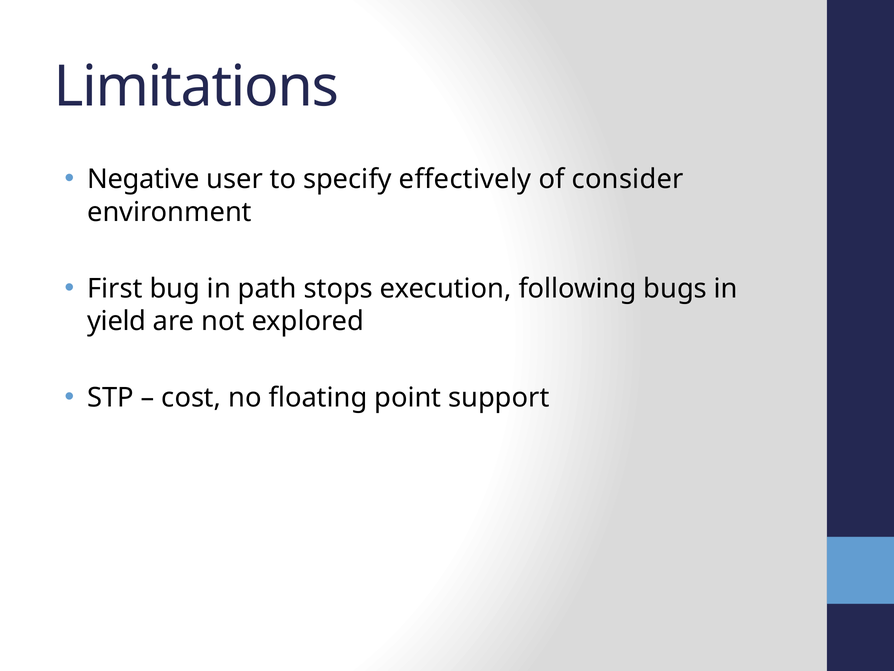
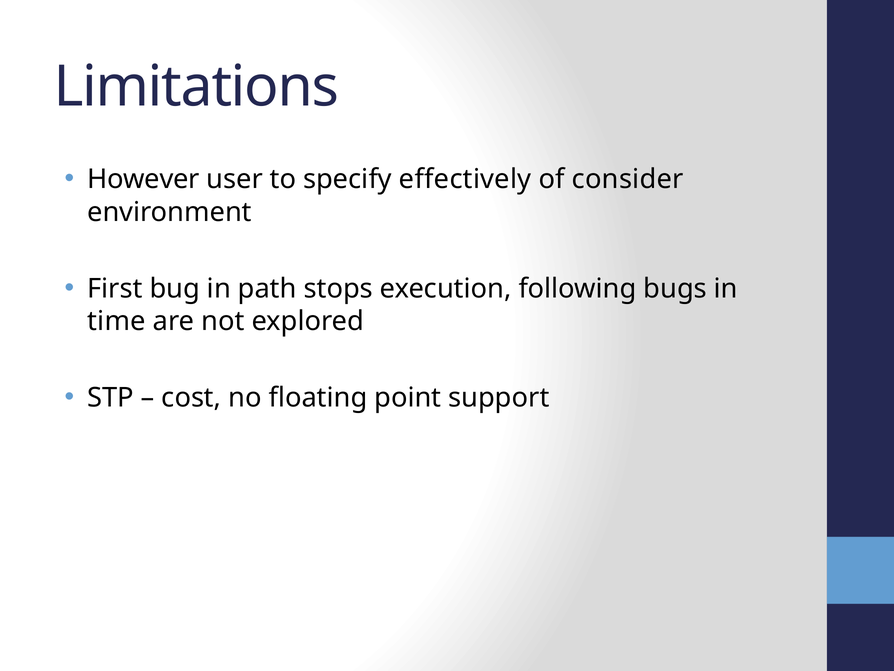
Negative: Negative -> However
yield: yield -> time
